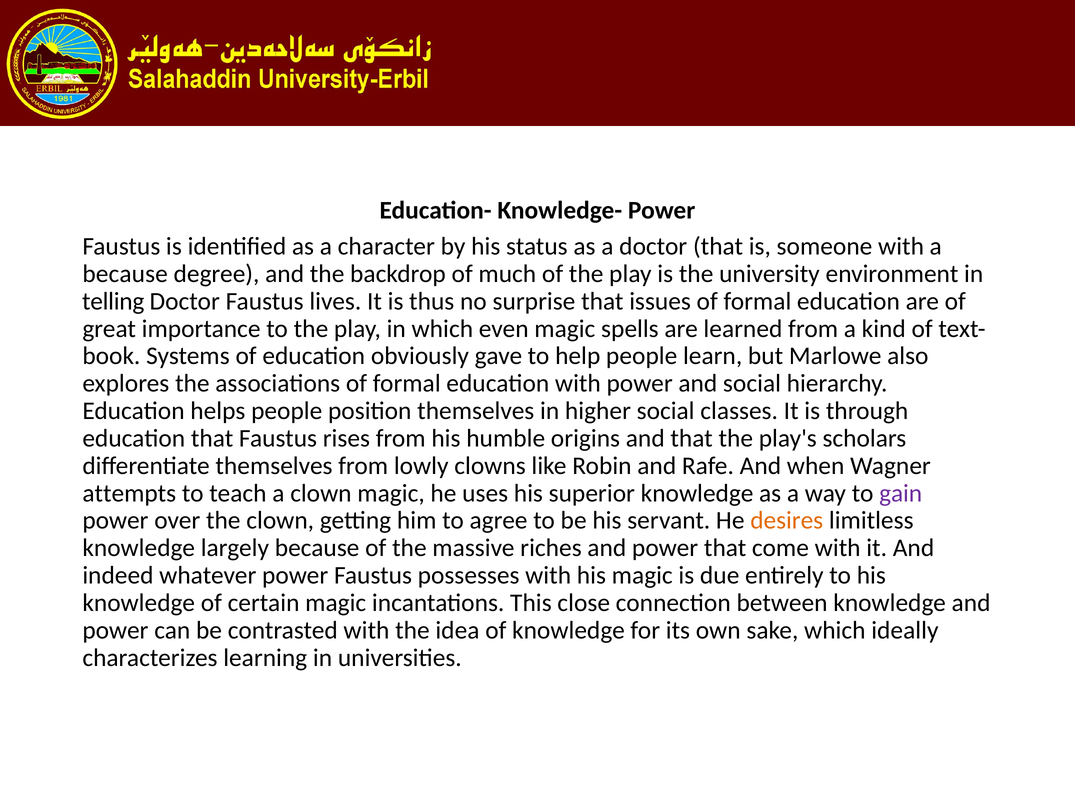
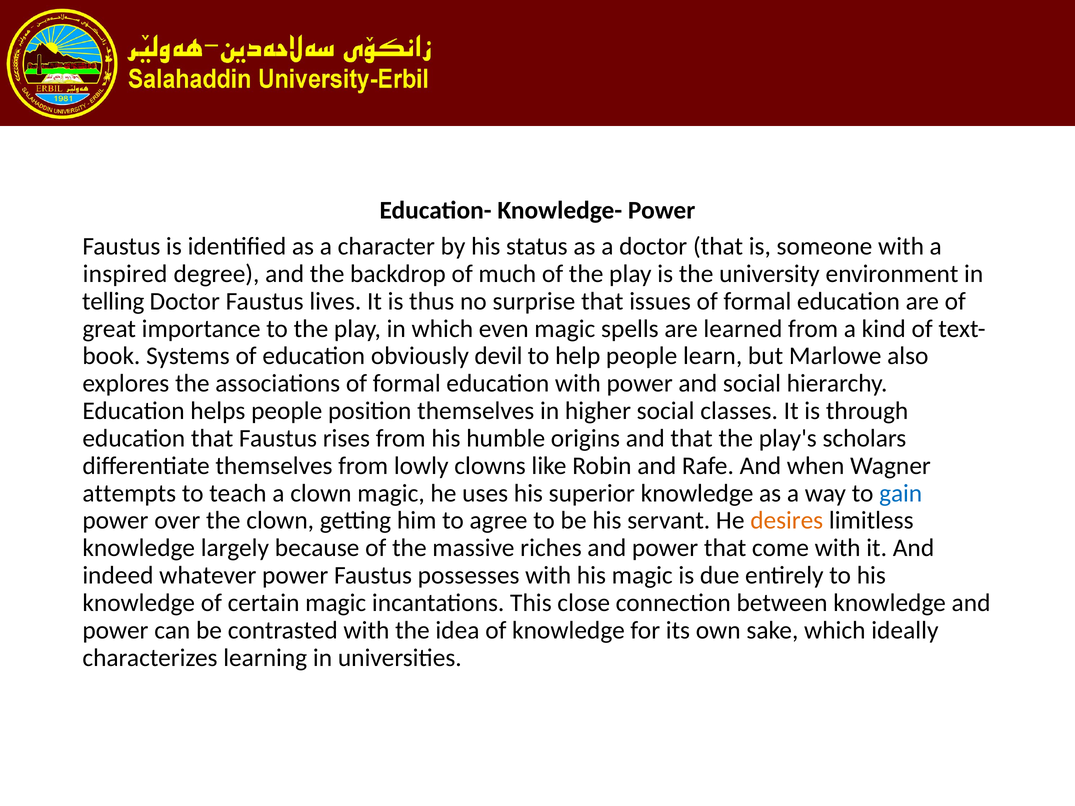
because at (125, 274): because -> inspired
gave: gave -> devil
gain colour: purple -> blue
